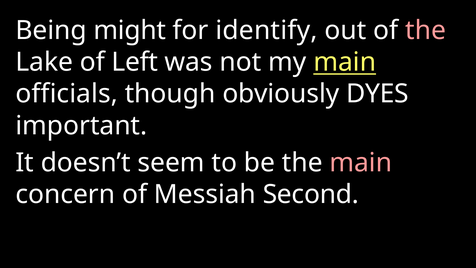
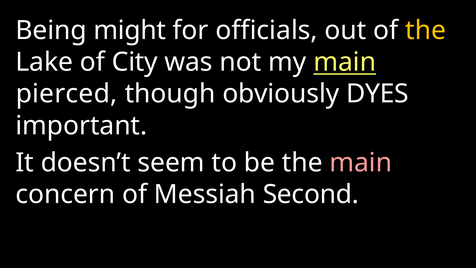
identify: identify -> officials
the at (426, 30) colour: pink -> yellow
Left: Left -> City
officials: officials -> pierced
